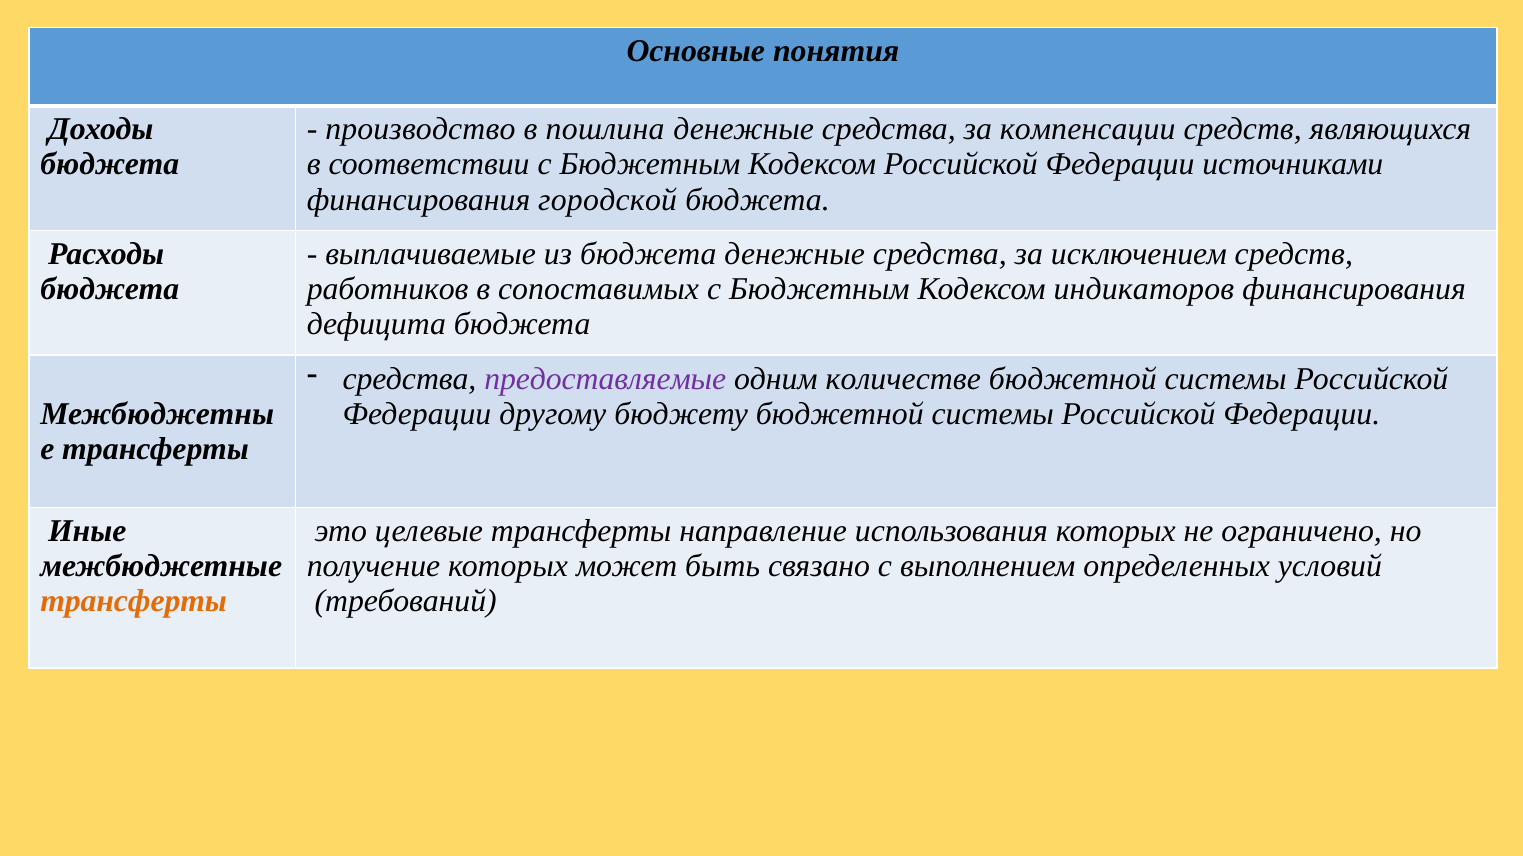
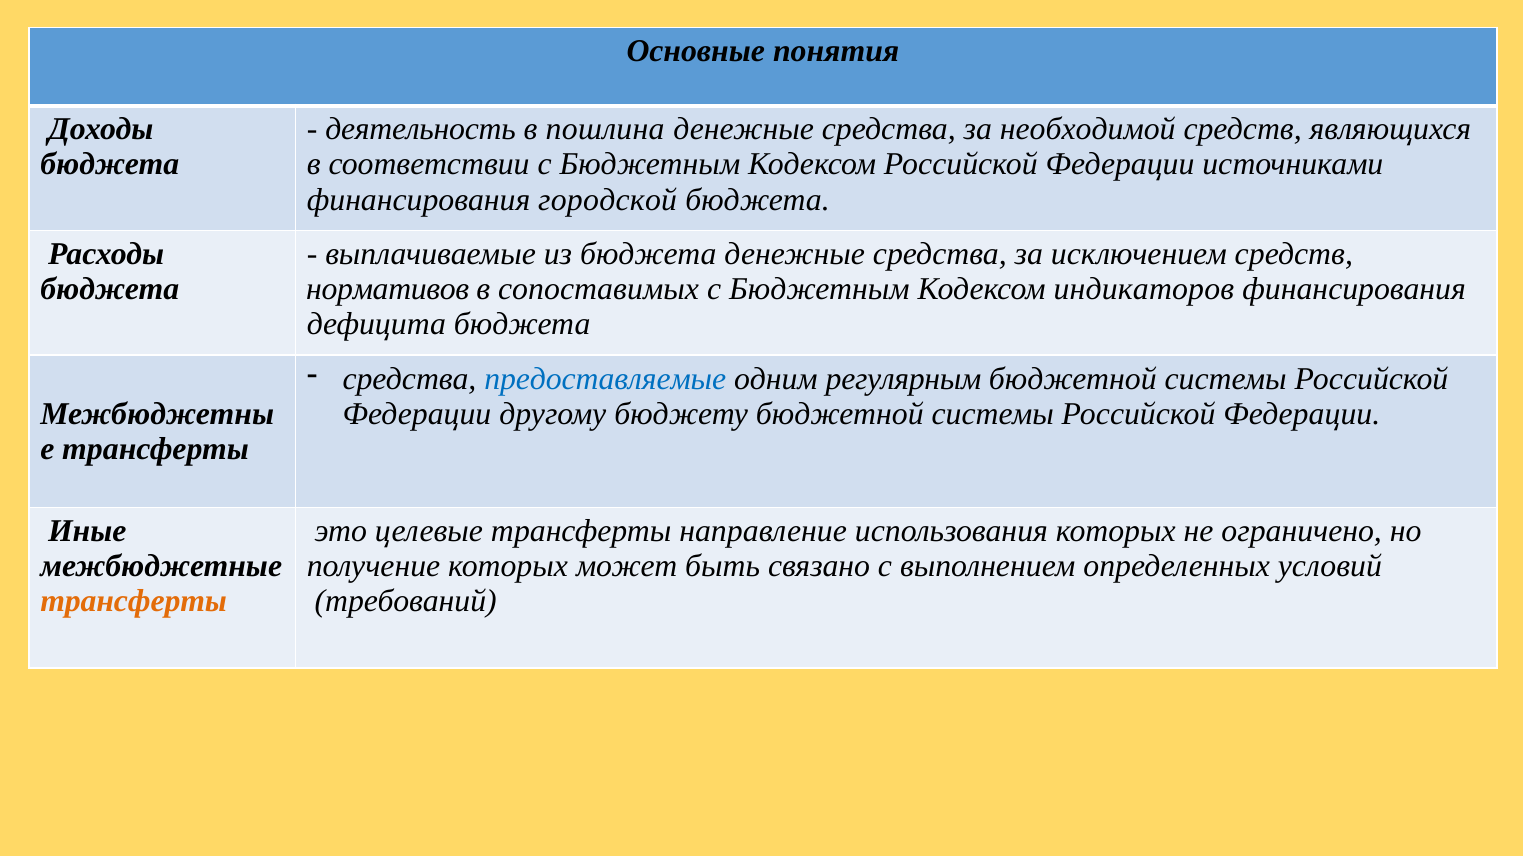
производство: производство -> деятельность
компенсации: компенсации -> необходимой
работников: работников -> нормативов
предоставляемые colour: purple -> blue
количестве: количестве -> регулярным
